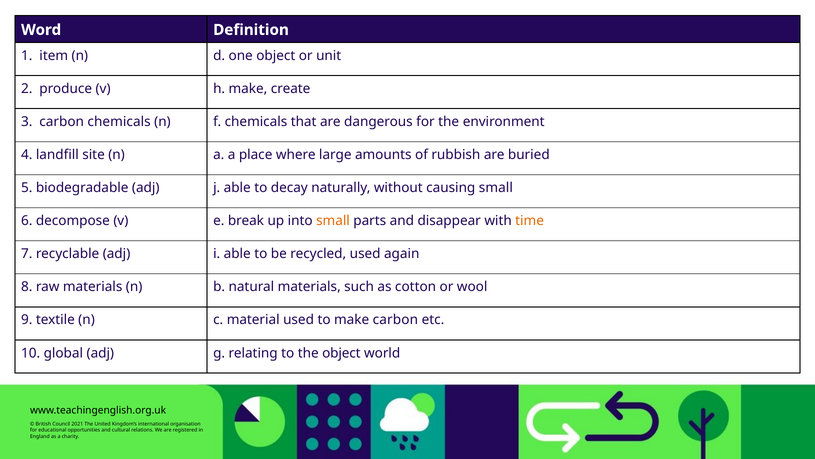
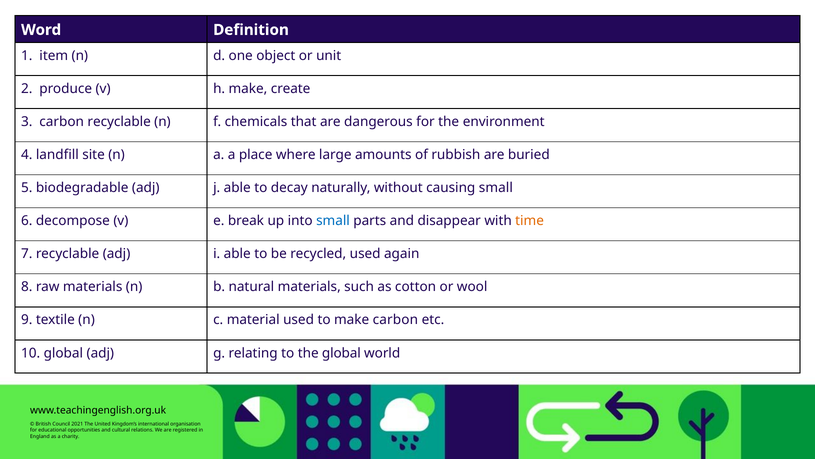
carbon chemicals: chemicals -> recyclable
small at (333, 221) colour: orange -> blue
the object: object -> global
